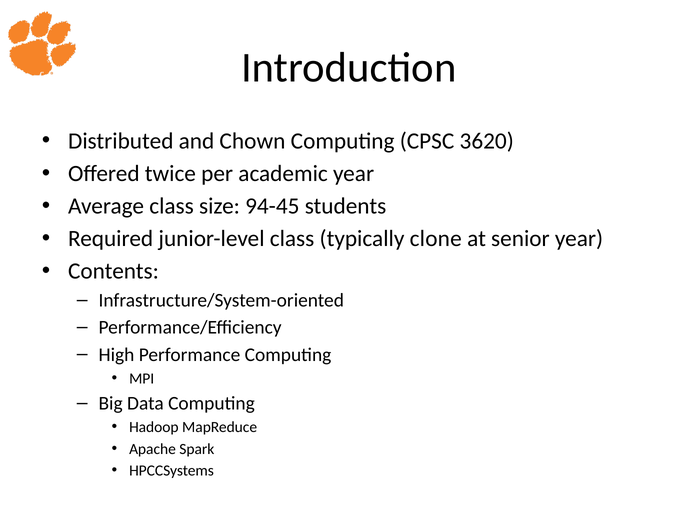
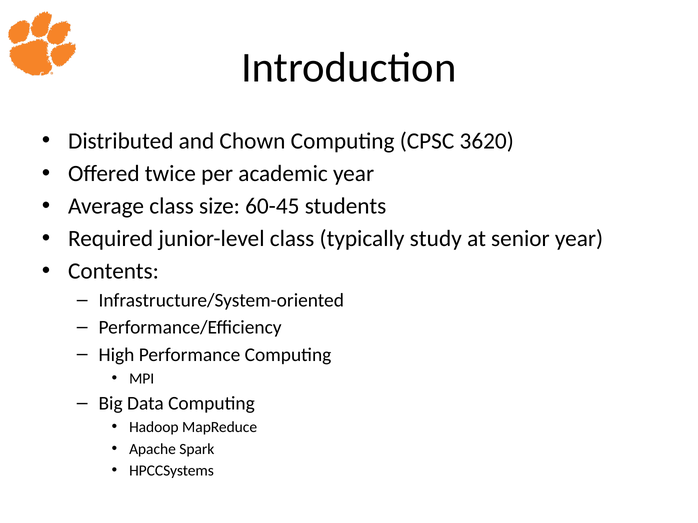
94-45: 94-45 -> 60-45
clone: clone -> study
